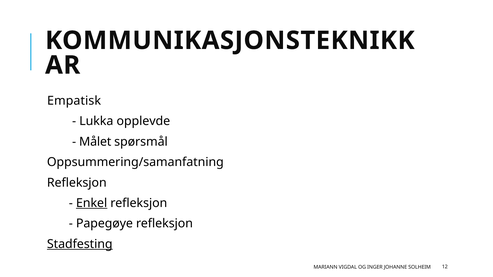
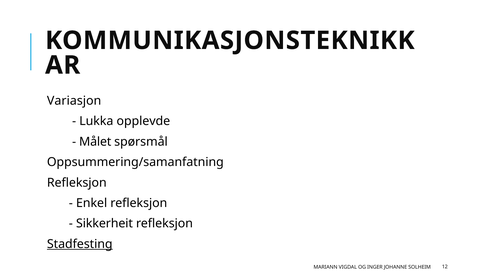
Empatisk: Empatisk -> Variasjon
Enkel underline: present -> none
Papegøye: Papegøye -> Sikkerheit
